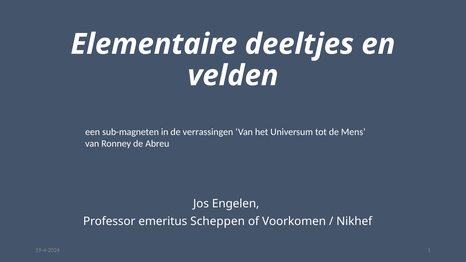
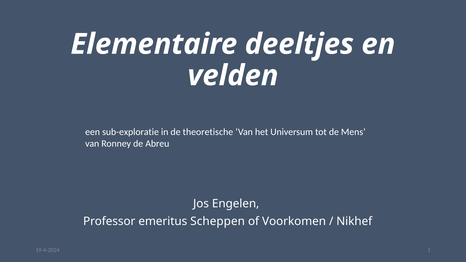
sub-magneten: sub-magneten -> sub-exploratie
verrassingen: verrassingen -> theoretische
